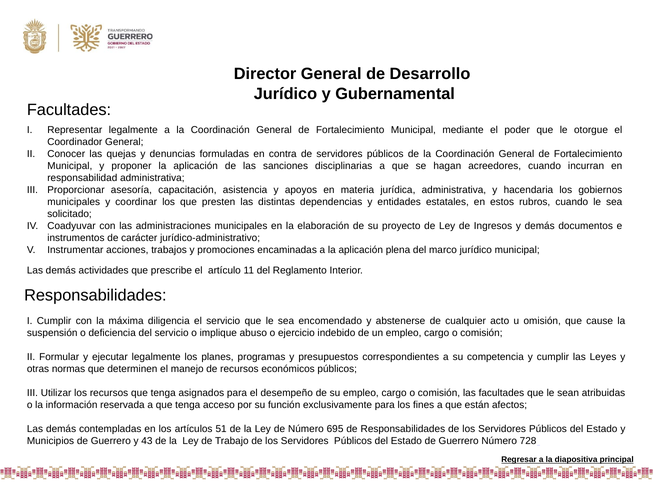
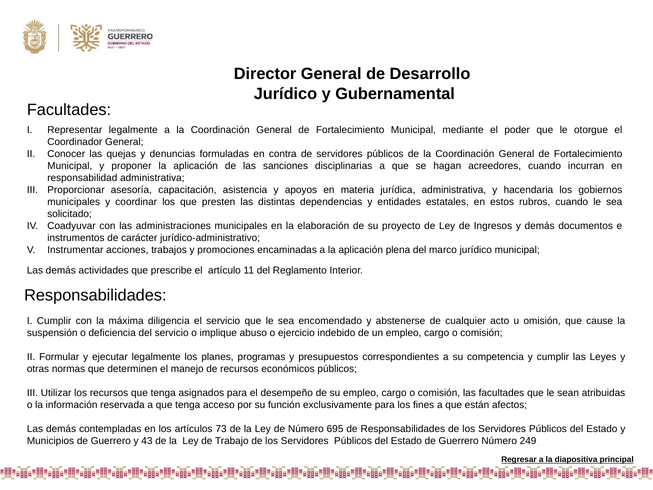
51: 51 -> 73
728: 728 -> 249
